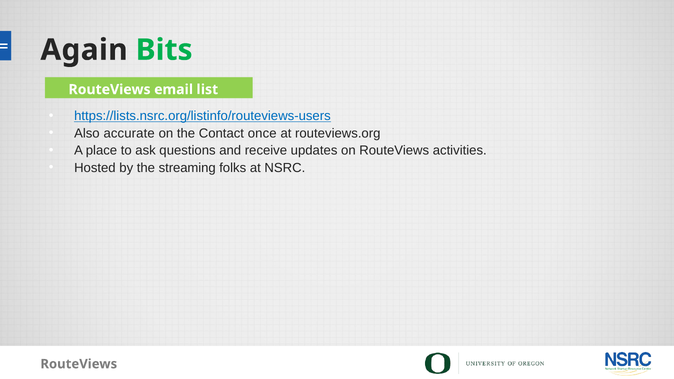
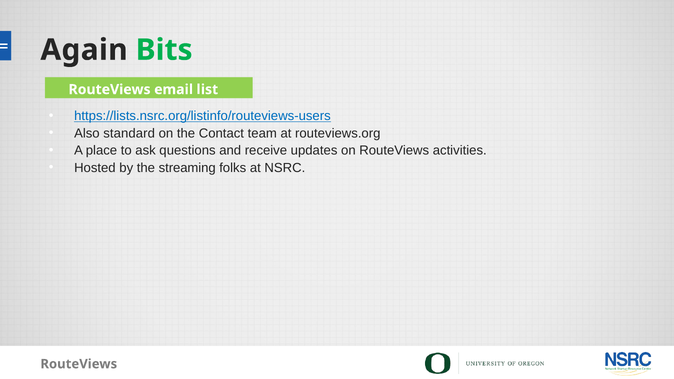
accurate: accurate -> standard
once: once -> team
